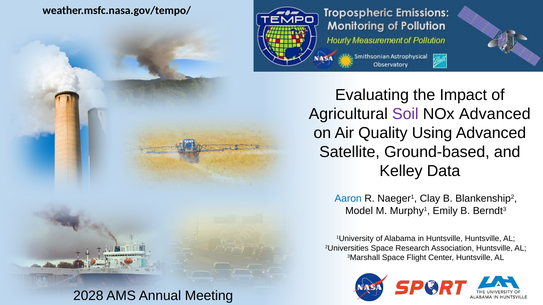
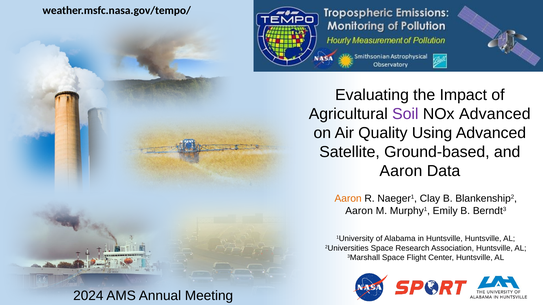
Kelley at (401, 171): Kelley -> Aaron
Aaron at (348, 199) colour: blue -> orange
Model at (359, 211): Model -> Aaron
2028: 2028 -> 2024
